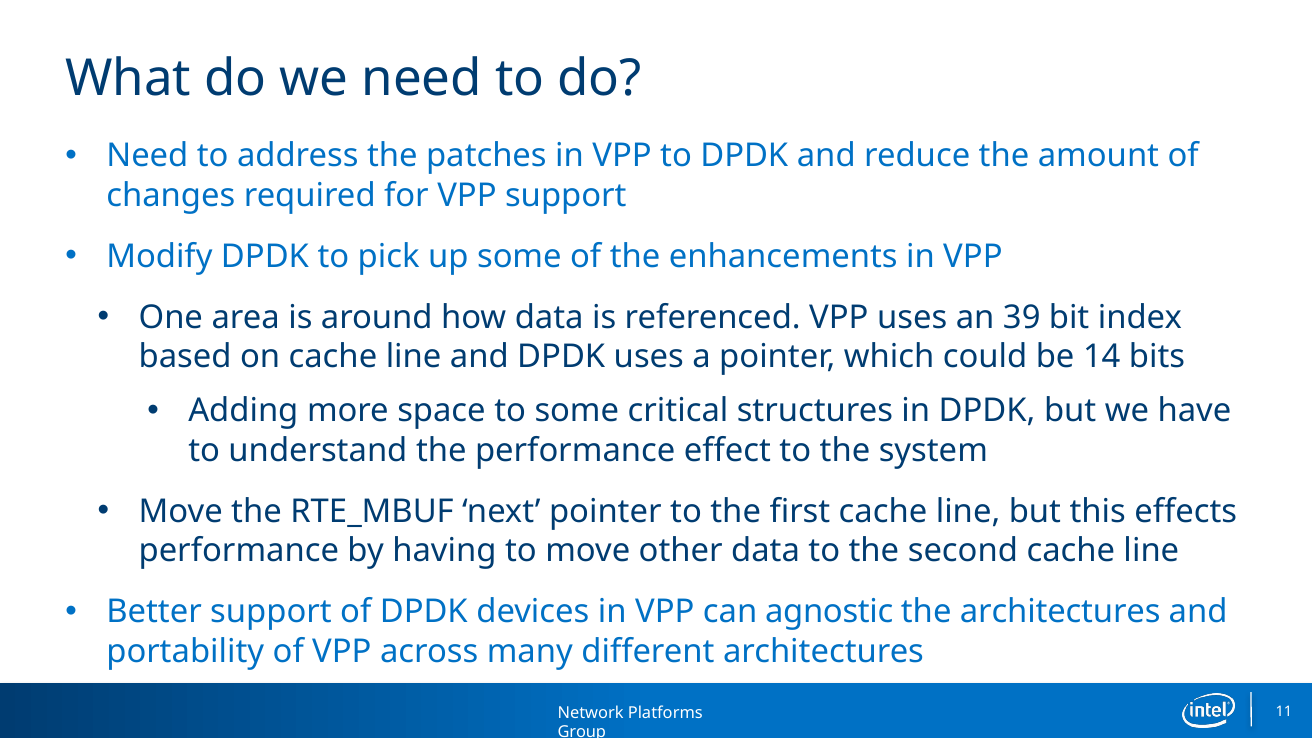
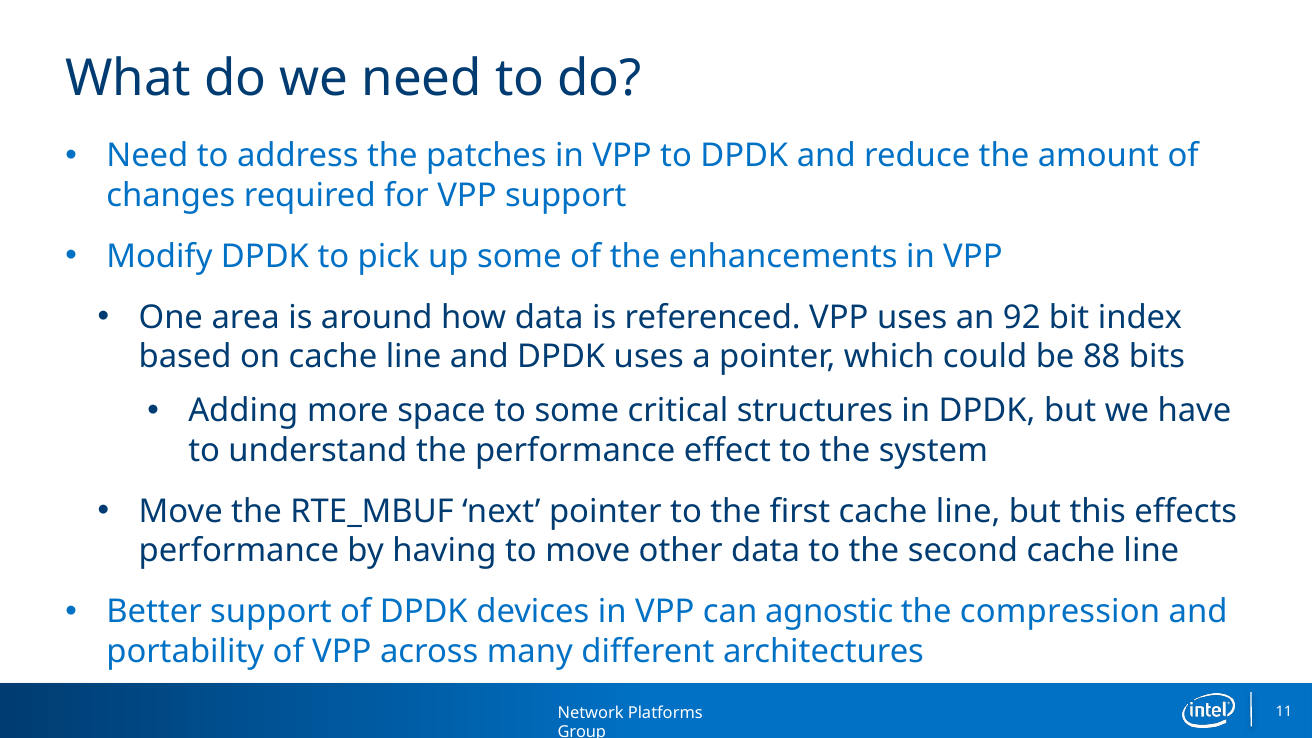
39: 39 -> 92
14: 14 -> 88
the architectures: architectures -> compression
